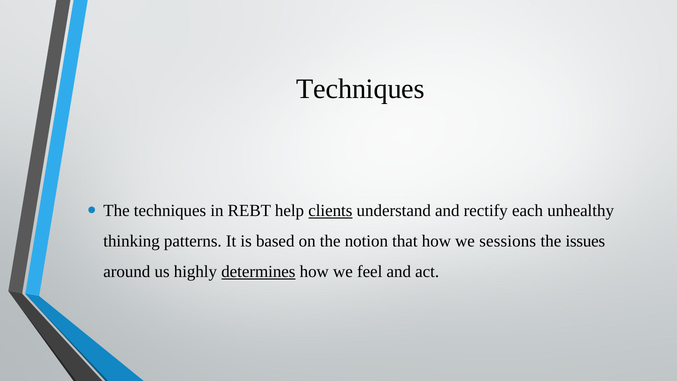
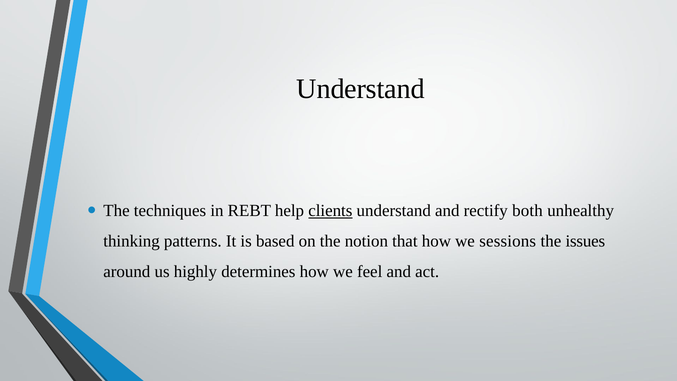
Techniques at (361, 89): Techniques -> Understand
each: each -> both
determines underline: present -> none
